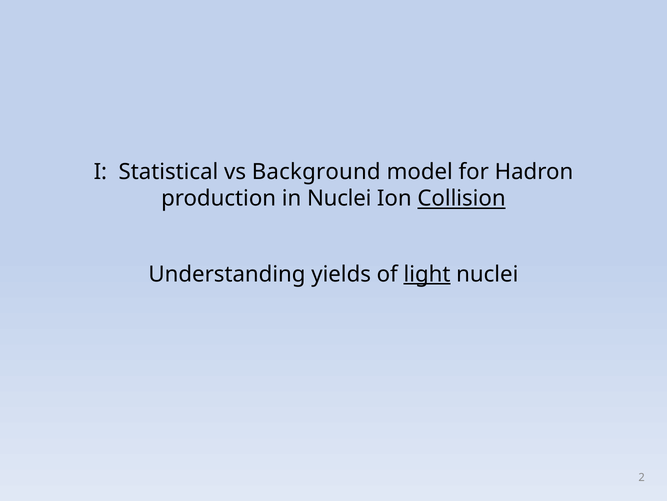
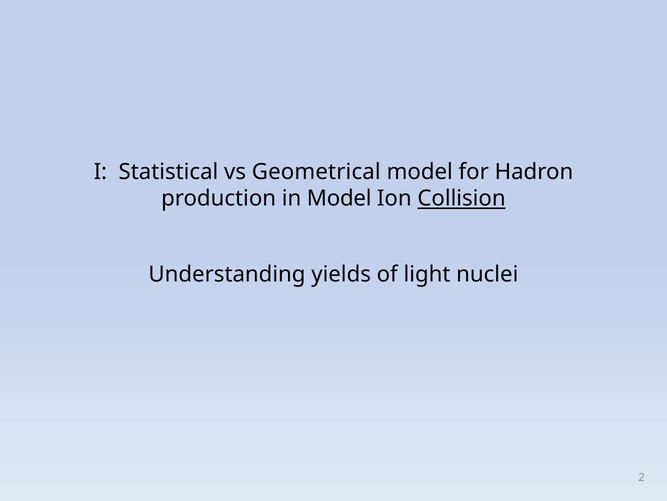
Background: Background -> Geometrical
in Nuclei: Nuclei -> Model
light underline: present -> none
